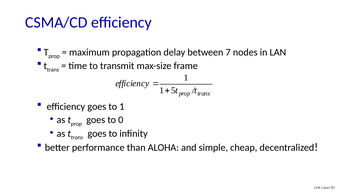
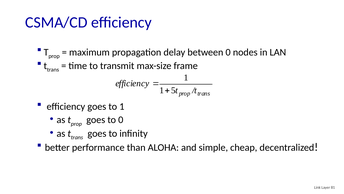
between 7: 7 -> 0
